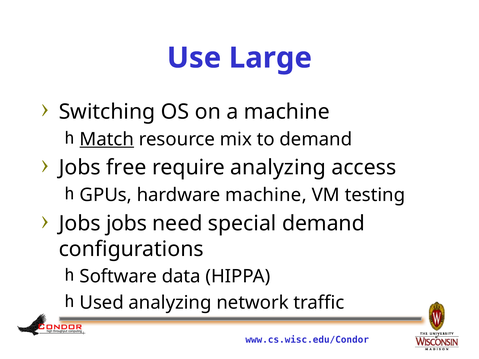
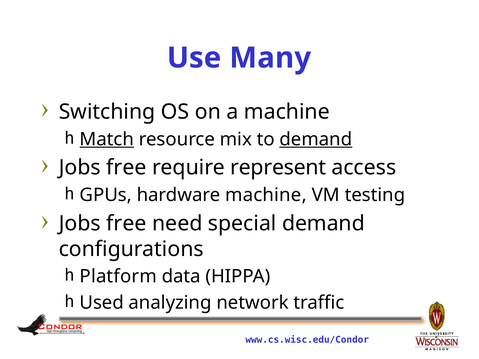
Large: Large -> Many
demand at (316, 139) underline: none -> present
require analyzing: analyzing -> represent
jobs at (127, 224): jobs -> free
Software: Software -> Platform
